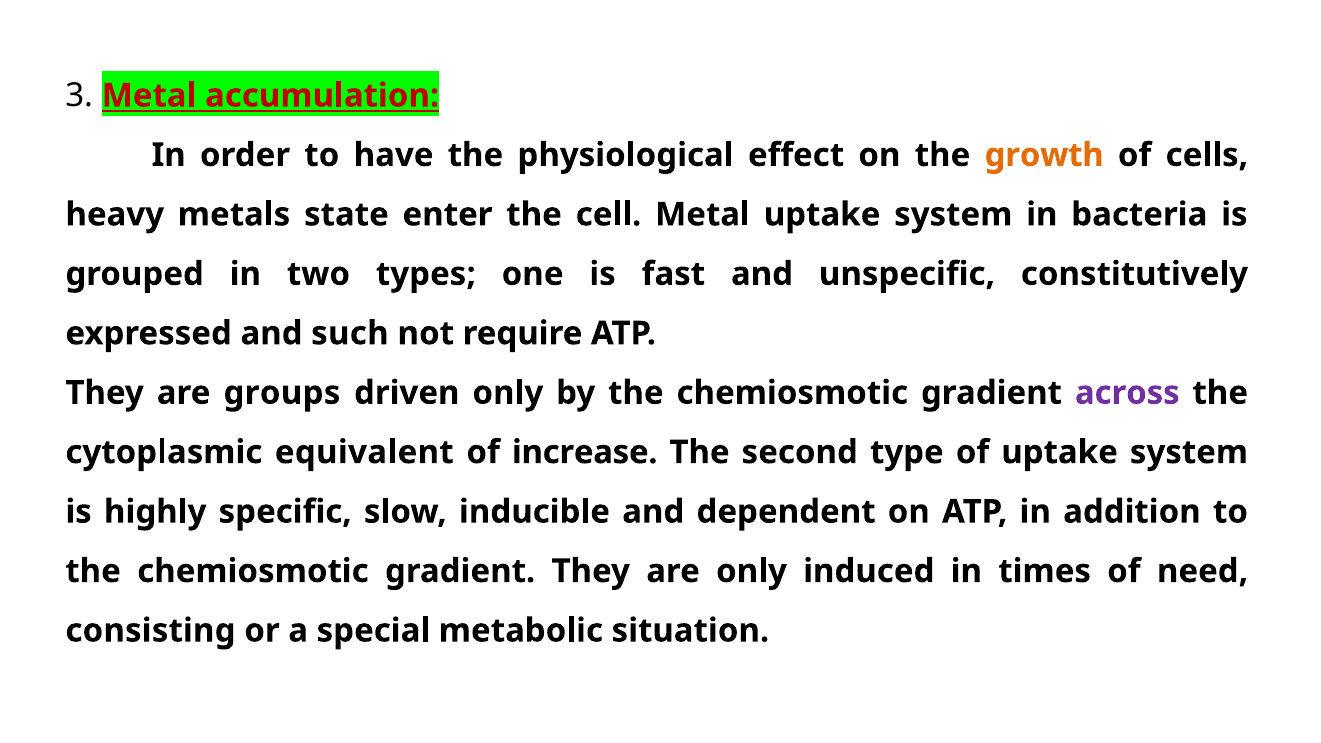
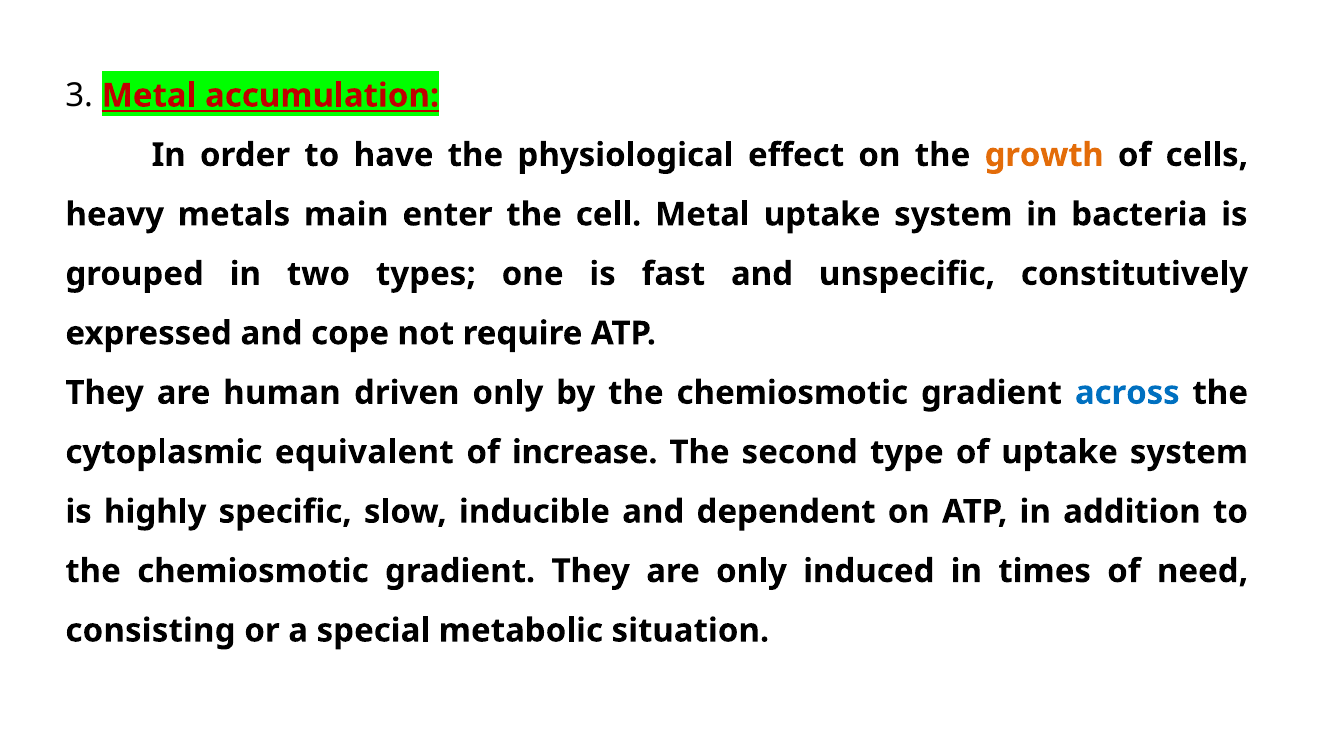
state: state -> main
such: such -> cope
groups: groups -> human
across colour: purple -> blue
